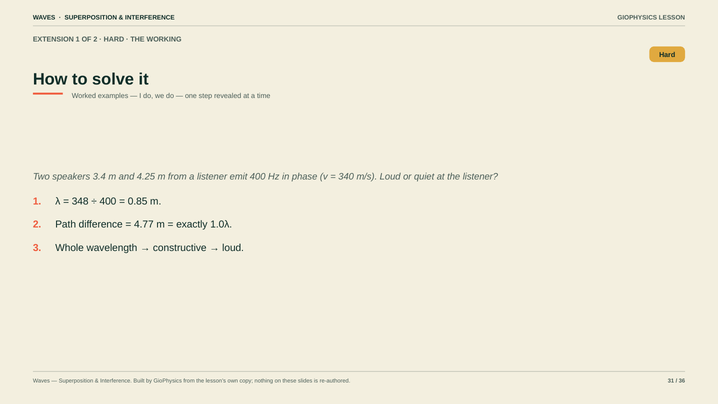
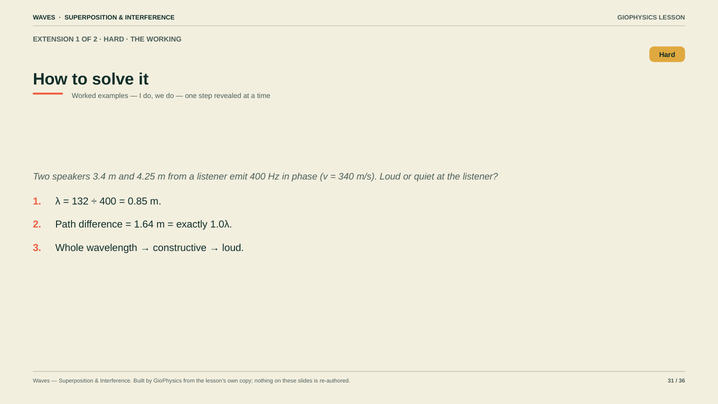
348: 348 -> 132
4.77: 4.77 -> 1.64
